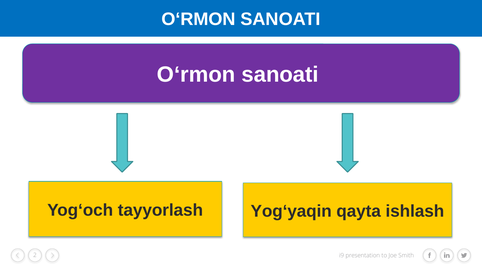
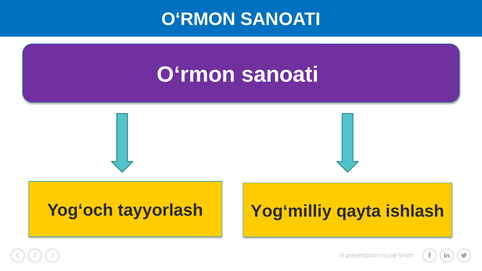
Yog‘yaqin: Yog‘yaqin -> Yog‘milliy
